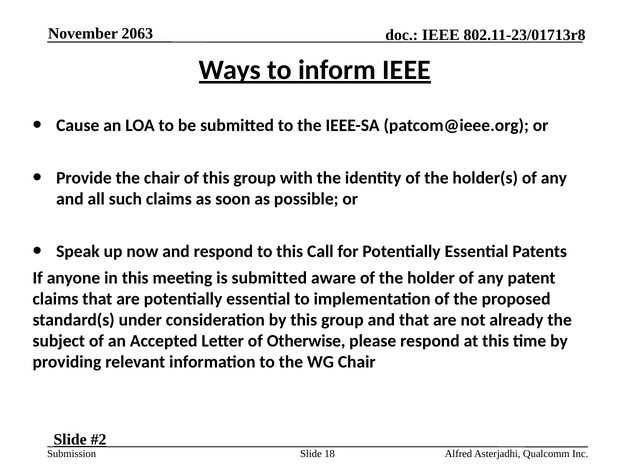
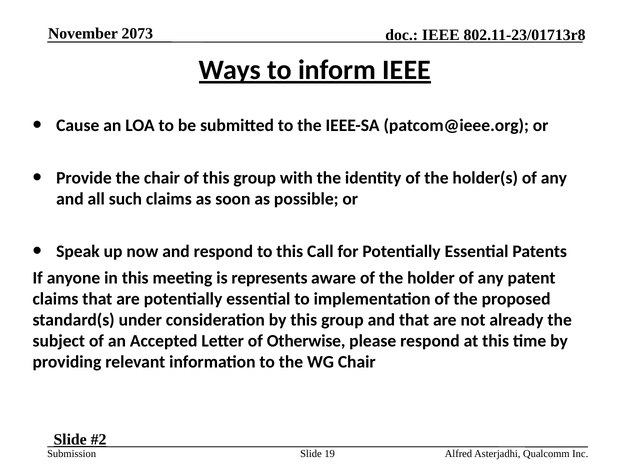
2063: 2063 -> 2073
is submitted: submitted -> represents
18: 18 -> 19
